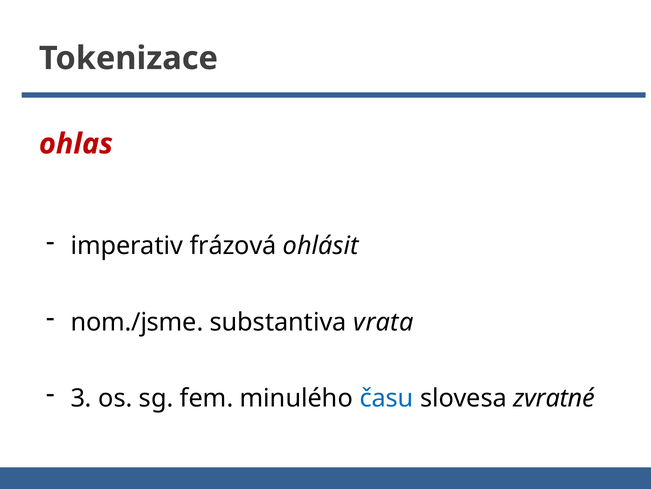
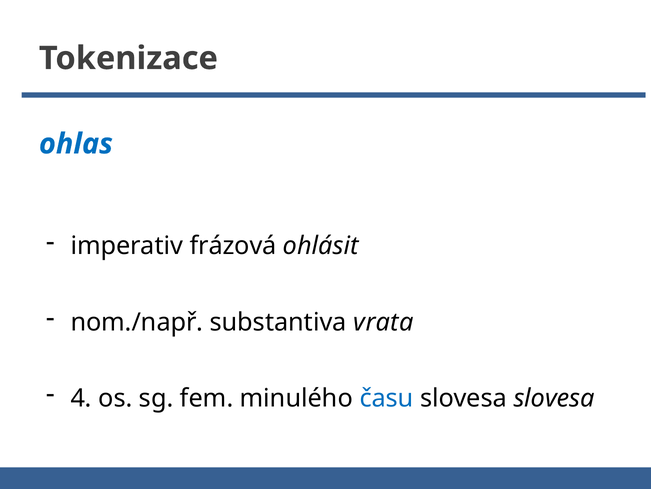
ohlas colour: red -> blue
nom./jsme: nom./jsme -> nom./např
3: 3 -> 4
slovesa zvratné: zvratné -> slovesa
